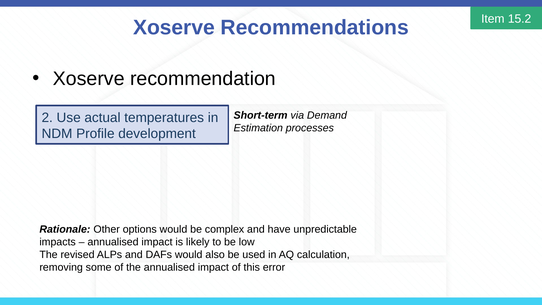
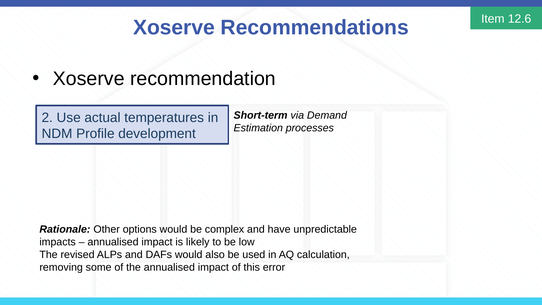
15.2: 15.2 -> 12.6
